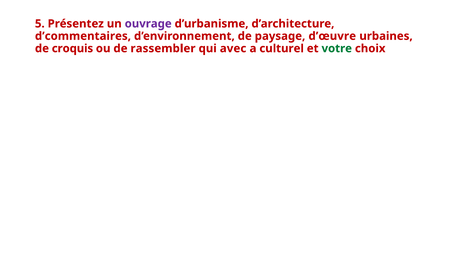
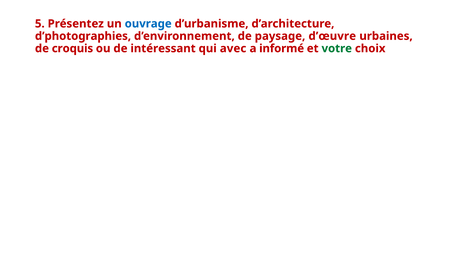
ouvrage colour: purple -> blue
d’commentaires: d’commentaires -> d’photographies
rassembler: rassembler -> intéressant
culturel: culturel -> informé
